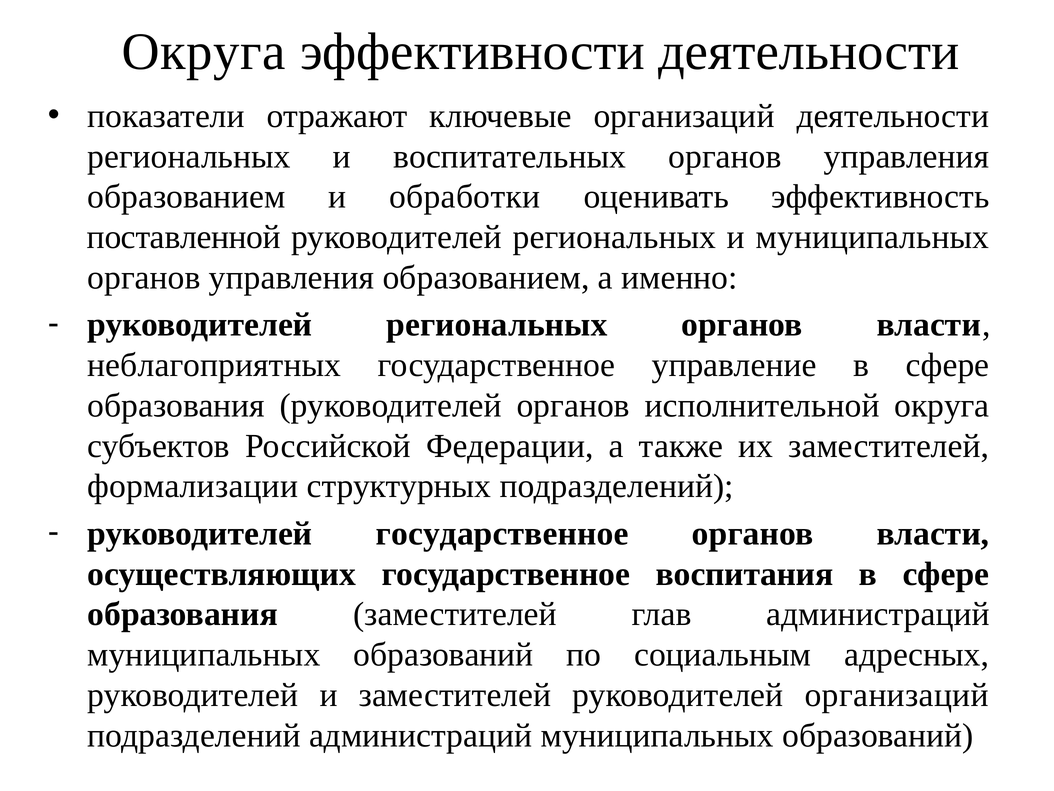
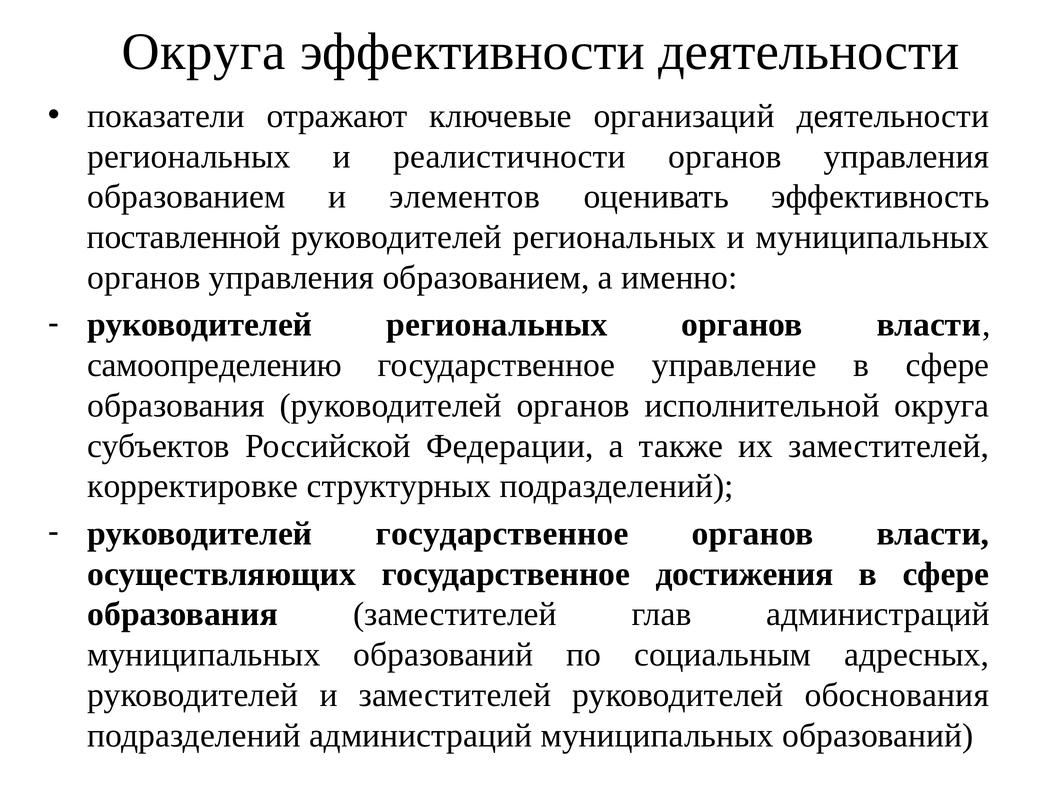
воспитательных: воспитательных -> реалистичности
обработки: обработки -> элементов
неблагоприятных: неблагоприятных -> самоопределению
формализации: формализации -> корректировке
воспитания: воспитания -> достижения
руководителей организаций: организаций -> обоснования
